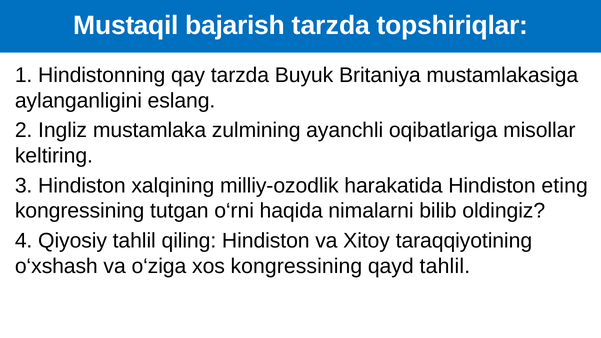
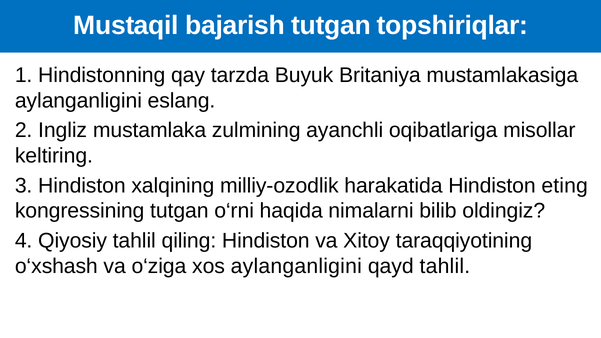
bajarish tarzda: tarzda -> tutgan
xos kongressining: kongressining -> aylanganligini
